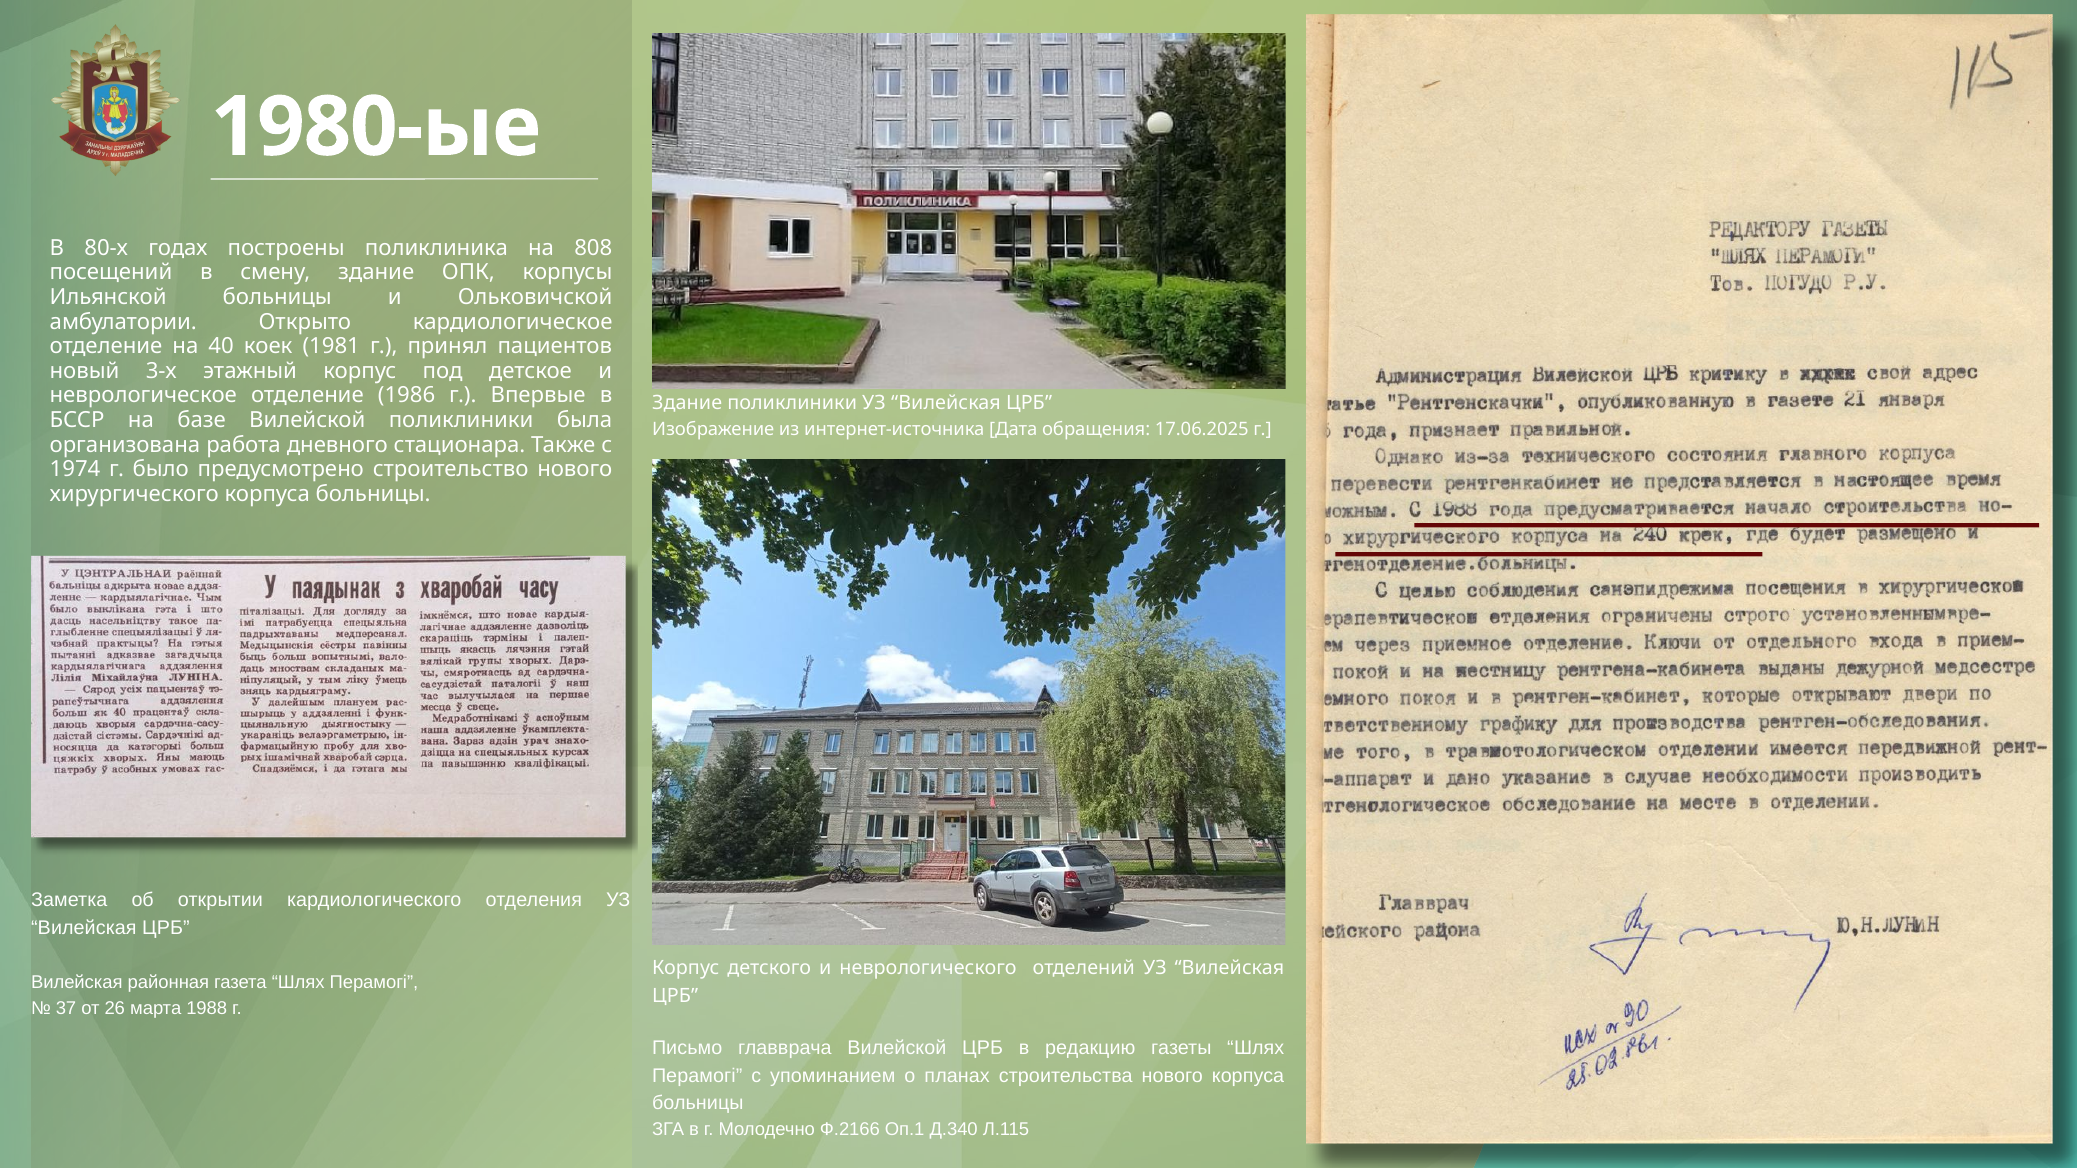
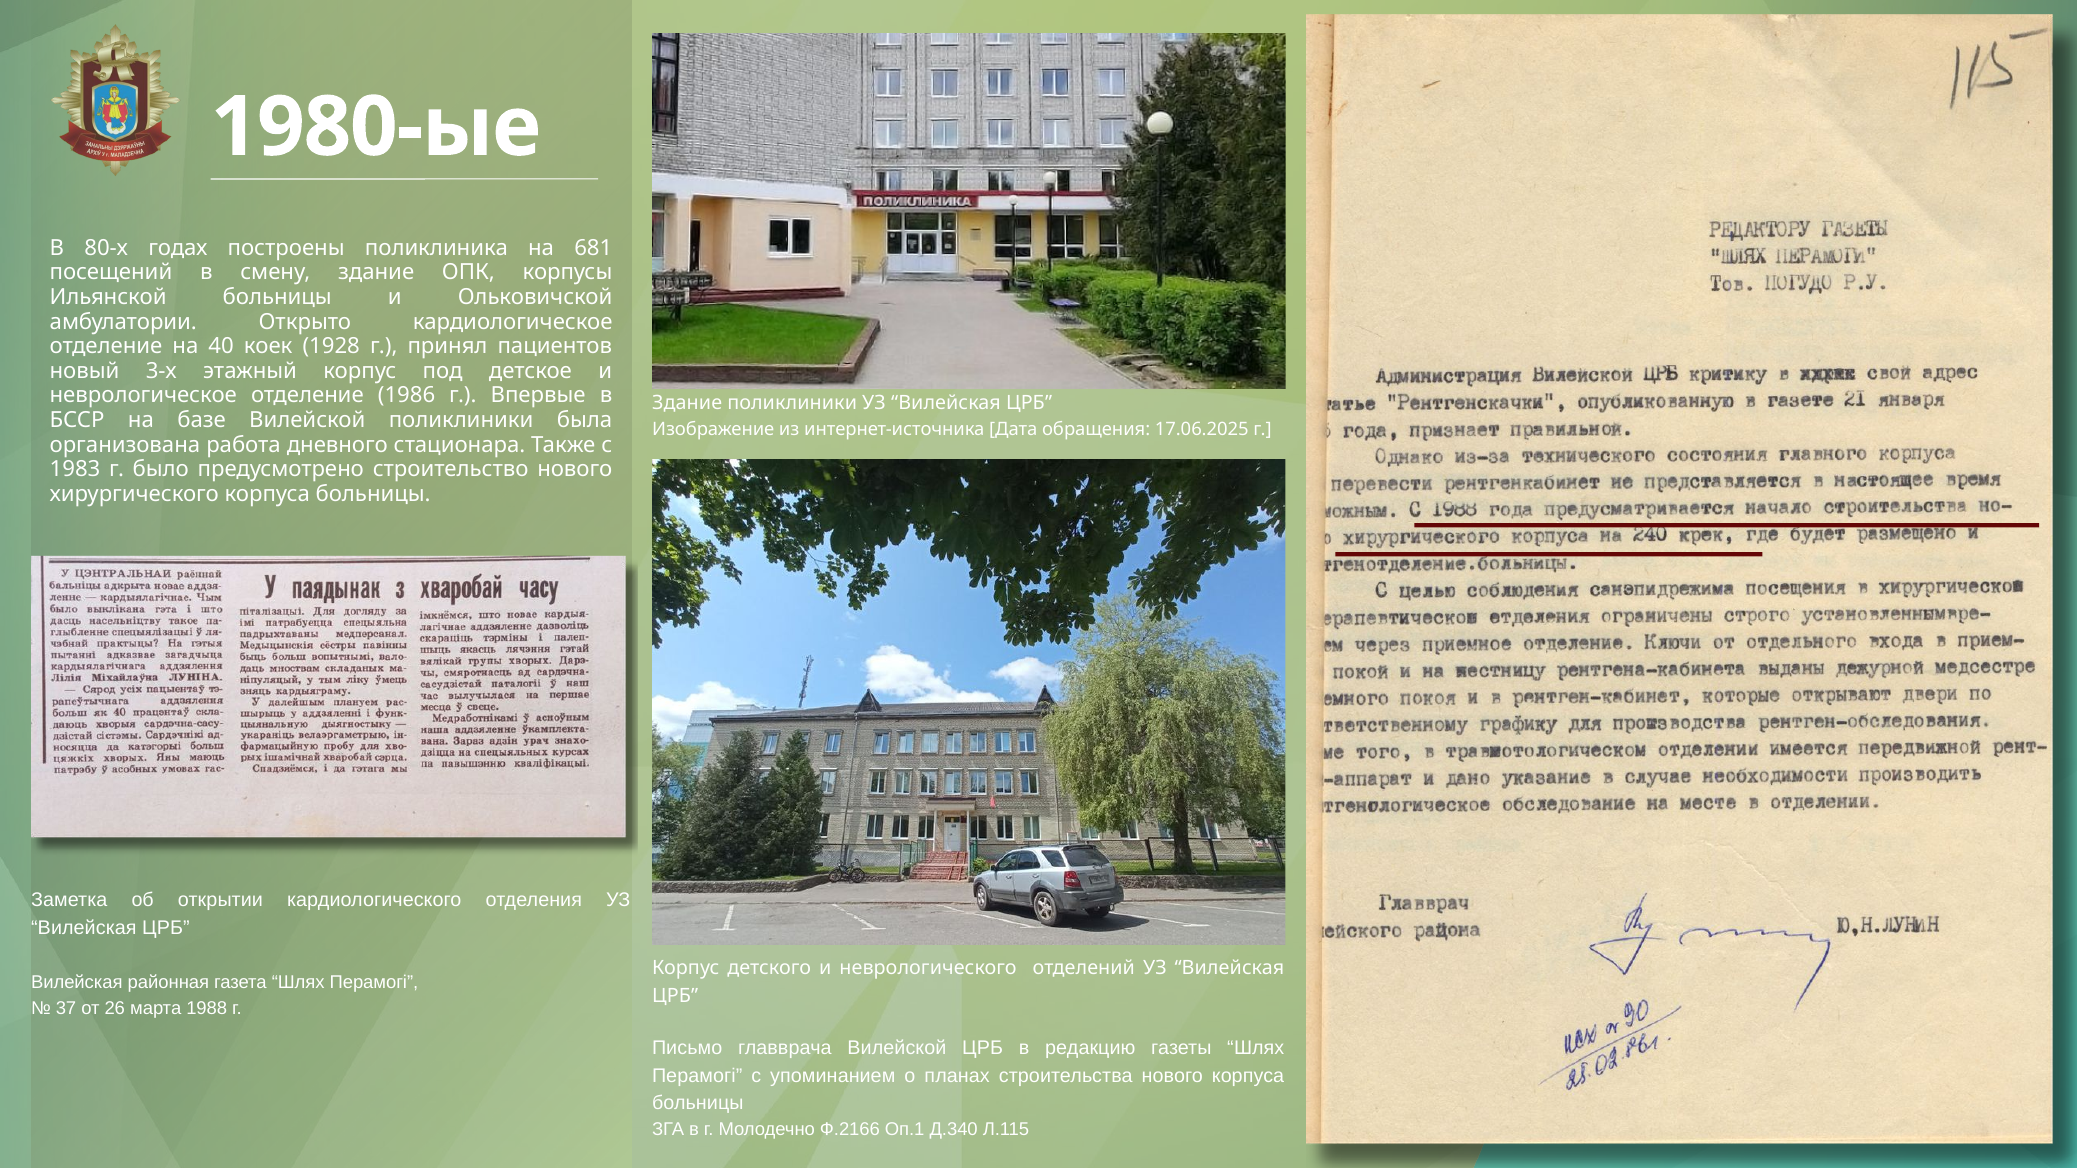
808: 808 -> 681
1981: 1981 -> 1928
1974: 1974 -> 1983
